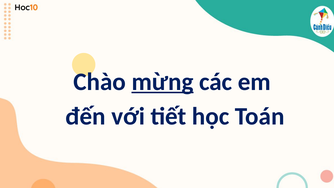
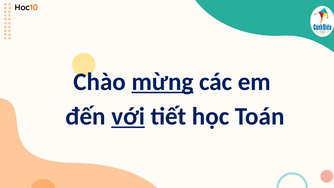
với underline: none -> present
